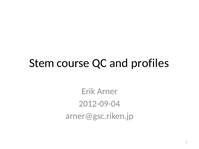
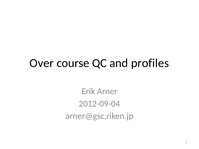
Stem: Stem -> Over
